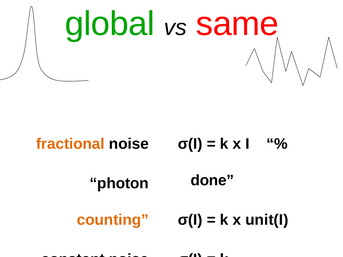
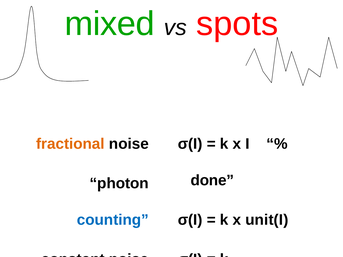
global: global -> mixed
same: same -> spots
counting colour: orange -> blue
